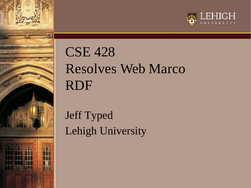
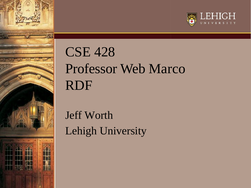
Resolves: Resolves -> Professor
Typed: Typed -> Worth
